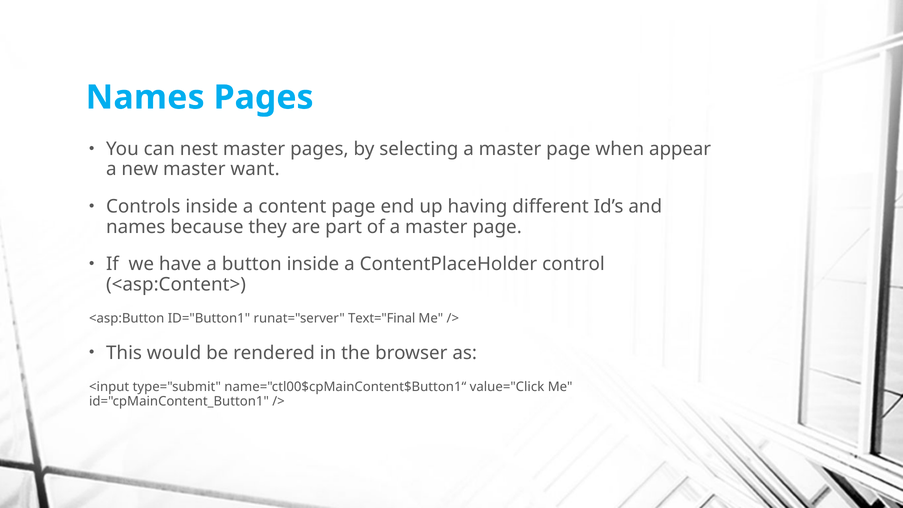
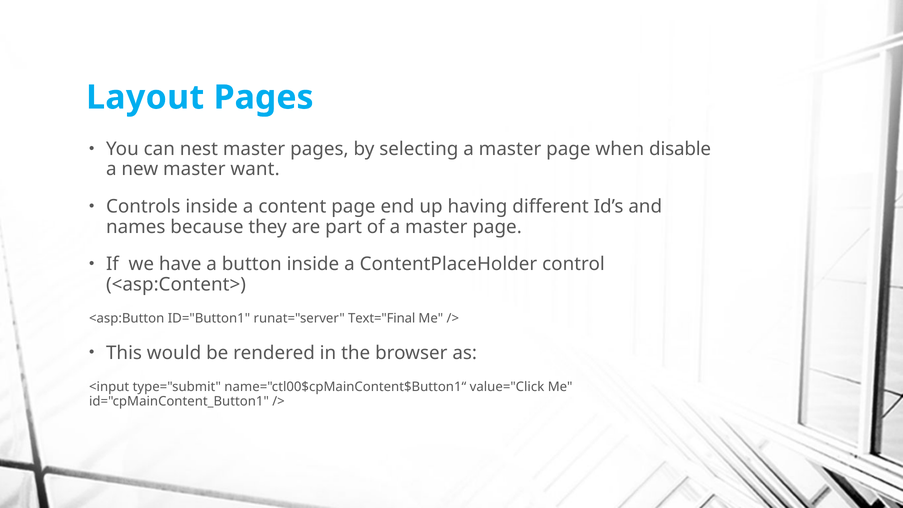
Names at (145, 97): Names -> Layout
appear: appear -> disable
